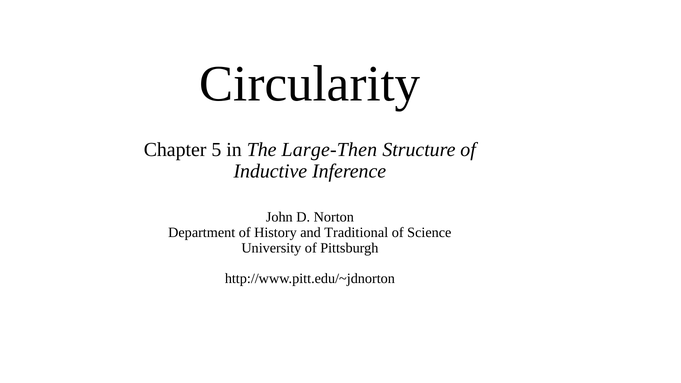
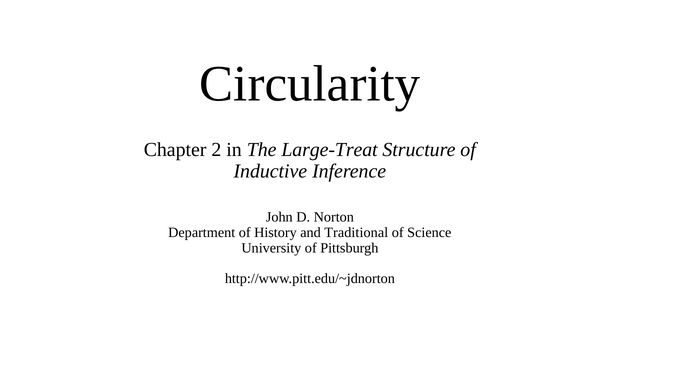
5: 5 -> 2
Large-Then: Large-Then -> Large-Treat
